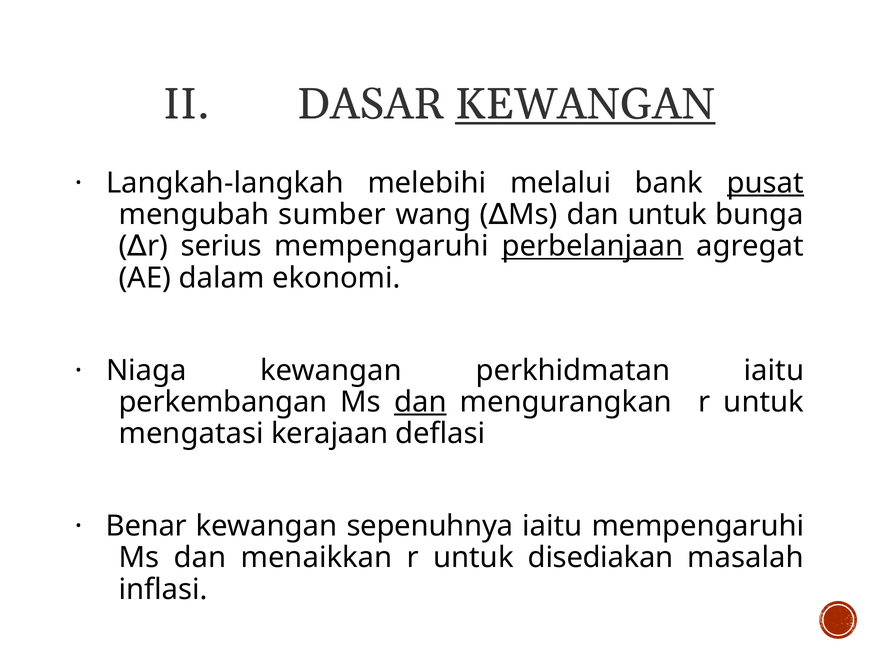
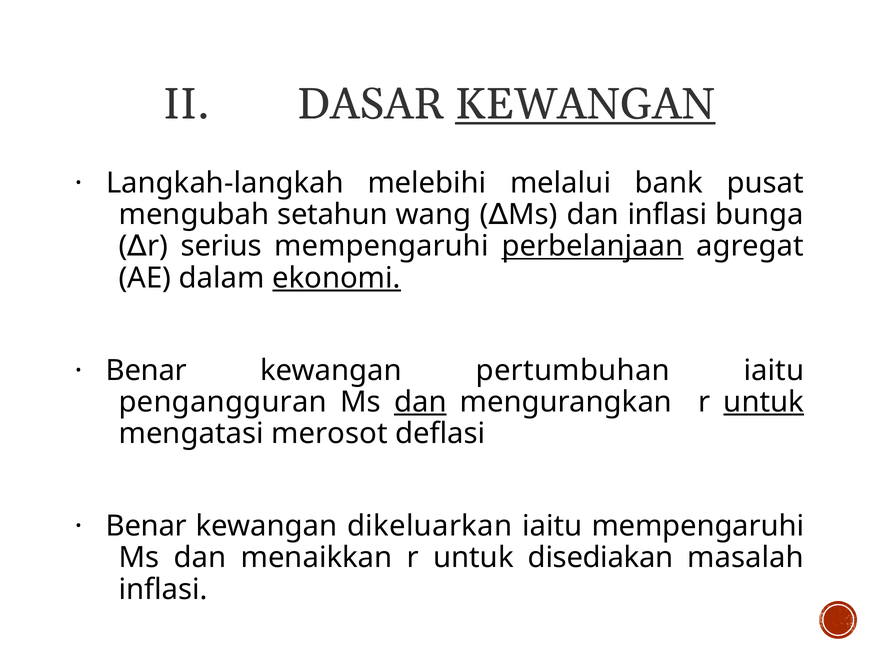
pusat underline: present -> none
sumber: sumber -> setahun
dan untuk: untuk -> inflasi
ekonomi underline: none -> present
Niaga at (146, 371): Niaga -> Benar
perkhidmatan: perkhidmatan -> pertumbuhan
perkembangan: perkembangan -> pengangguran
untuk at (764, 402) underline: none -> present
kerajaan: kerajaan -> merosot
sepenuhnya: sepenuhnya -> dikeluarkan
